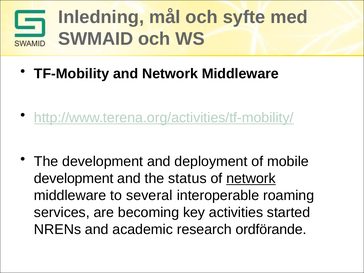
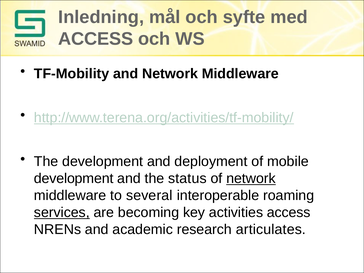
SWMAID at (96, 39): SWMAID -> ACCESS
services underline: none -> present
activities started: started -> access
ordförande: ordförande -> articulates
